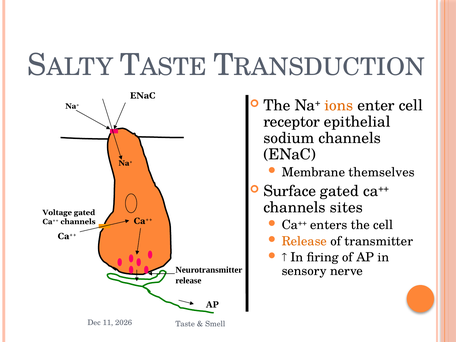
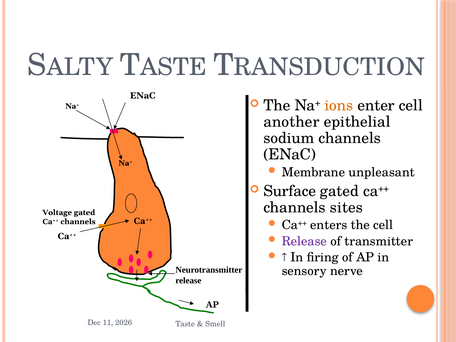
receptor: receptor -> another
themselves: themselves -> unpleasant
Release at (304, 241) colour: orange -> purple
